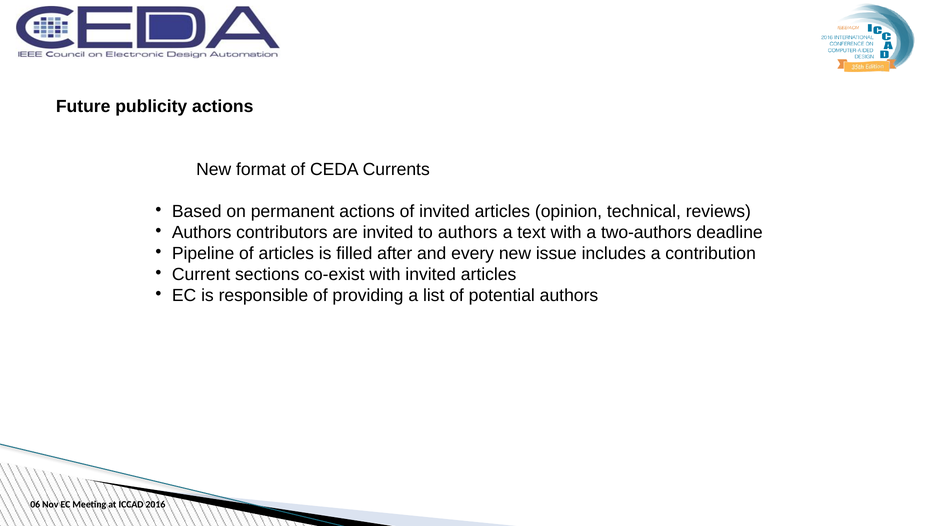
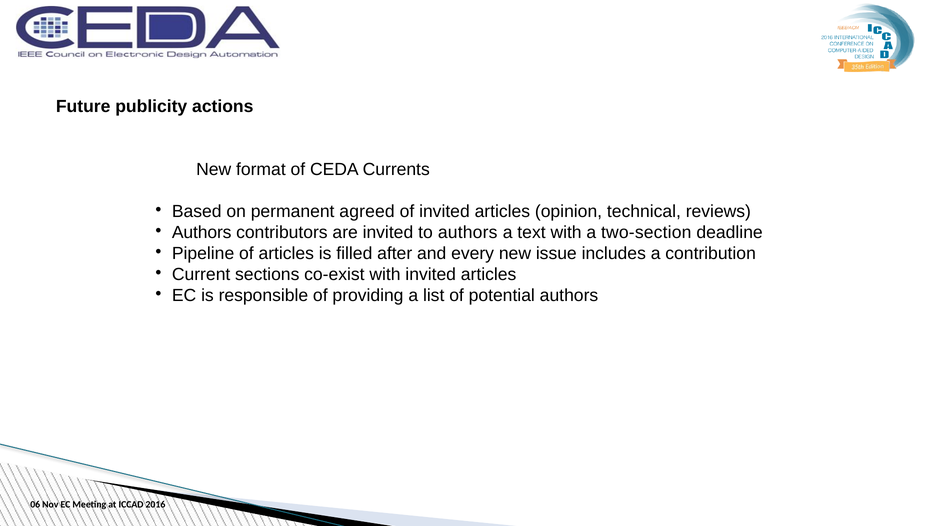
permanent actions: actions -> agreed
two-authors: two-authors -> two-section
